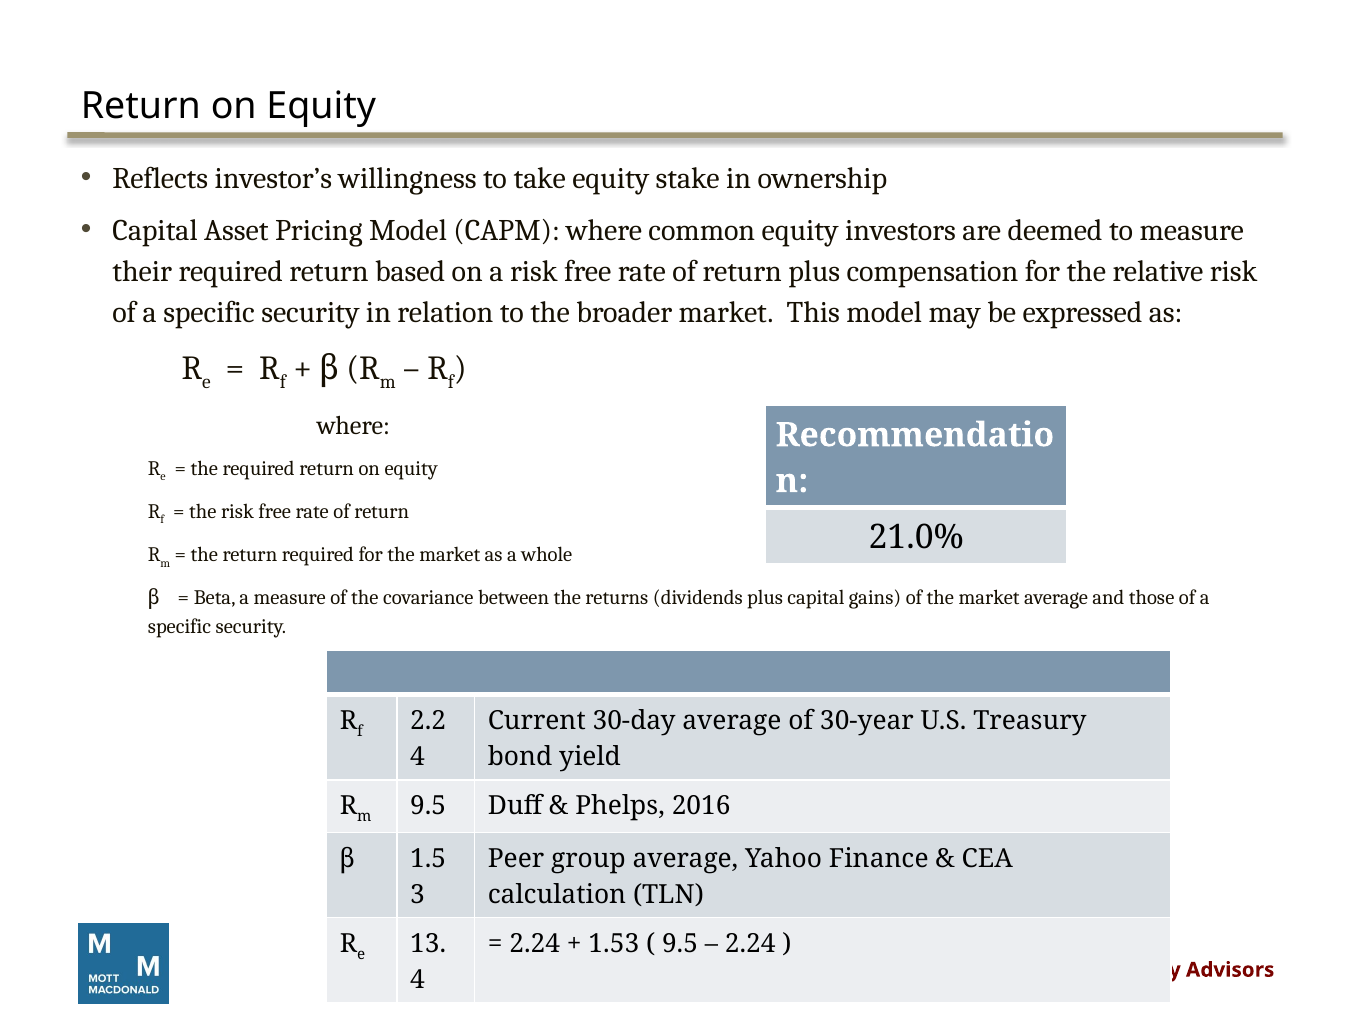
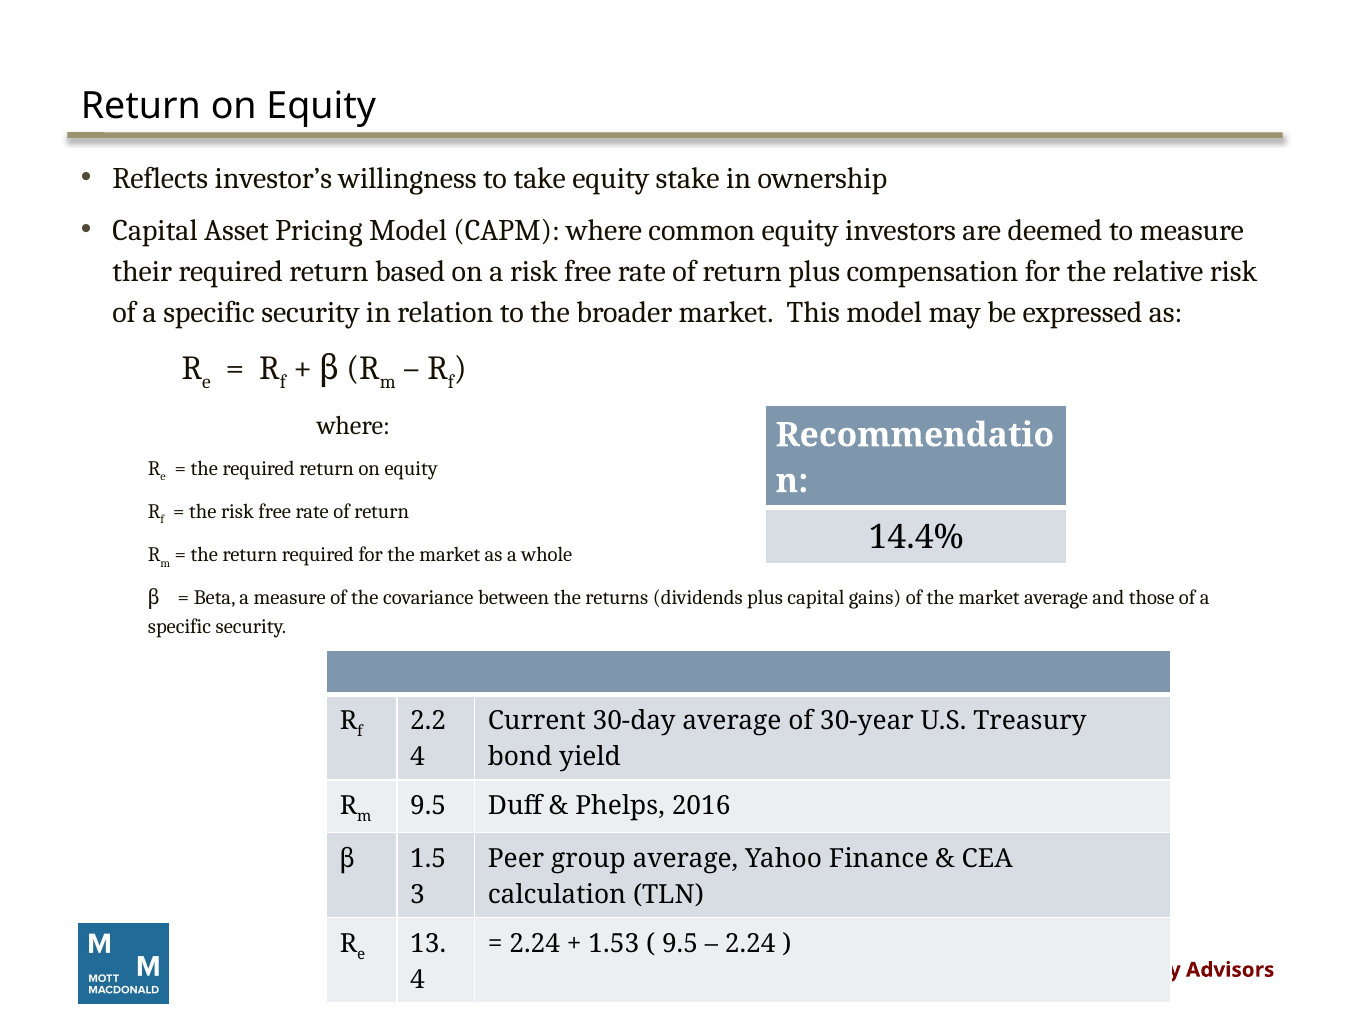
21.0%: 21.0% -> 14.4%
